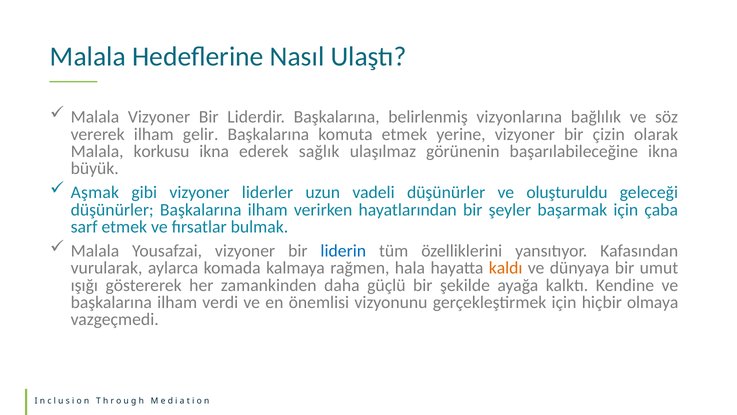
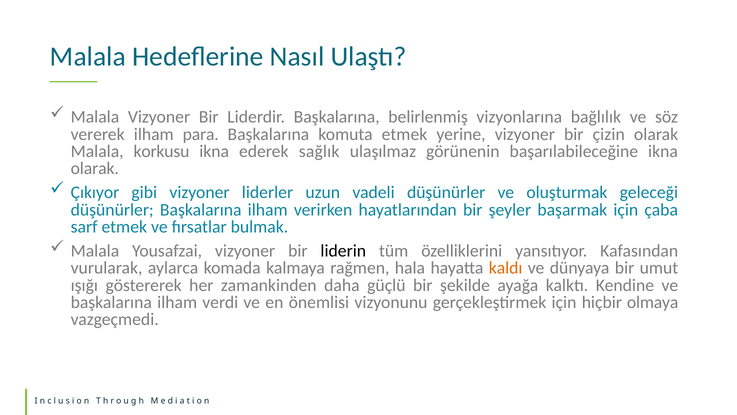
gelir: gelir -> para
büyük at (95, 168): büyük -> olarak
Aşmak: Aşmak -> Çıkıyor
oluşturuldu: oluşturuldu -> oluşturmak
liderin colour: blue -> black
